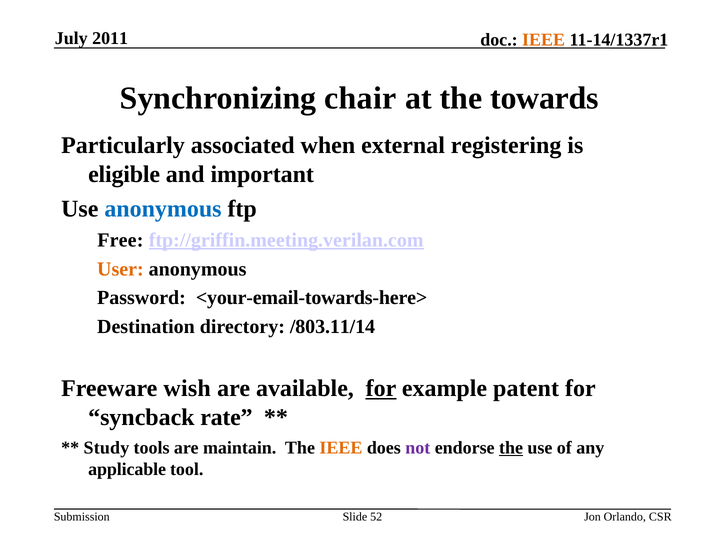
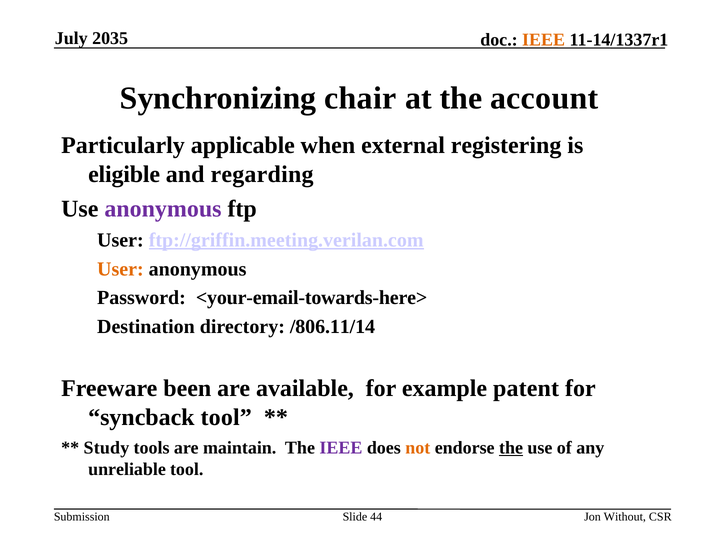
2011: 2011 -> 2035
towards: towards -> account
associated: associated -> applicable
important: important -> regarding
anonymous at (163, 209) colour: blue -> purple
Free at (120, 240): Free -> User
/803.11/14: /803.11/14 -> /806.11/14
wish: wish -> been
for at (381, 389) underline: present -> none
syncback rate: rate -> tool
IEEE at (341, 448) colour: orange -> purple
not colour: purple -> orange
applicable: applicable -> unreliable
52: 52 -> 44
Orlando: Orlando -> Without
